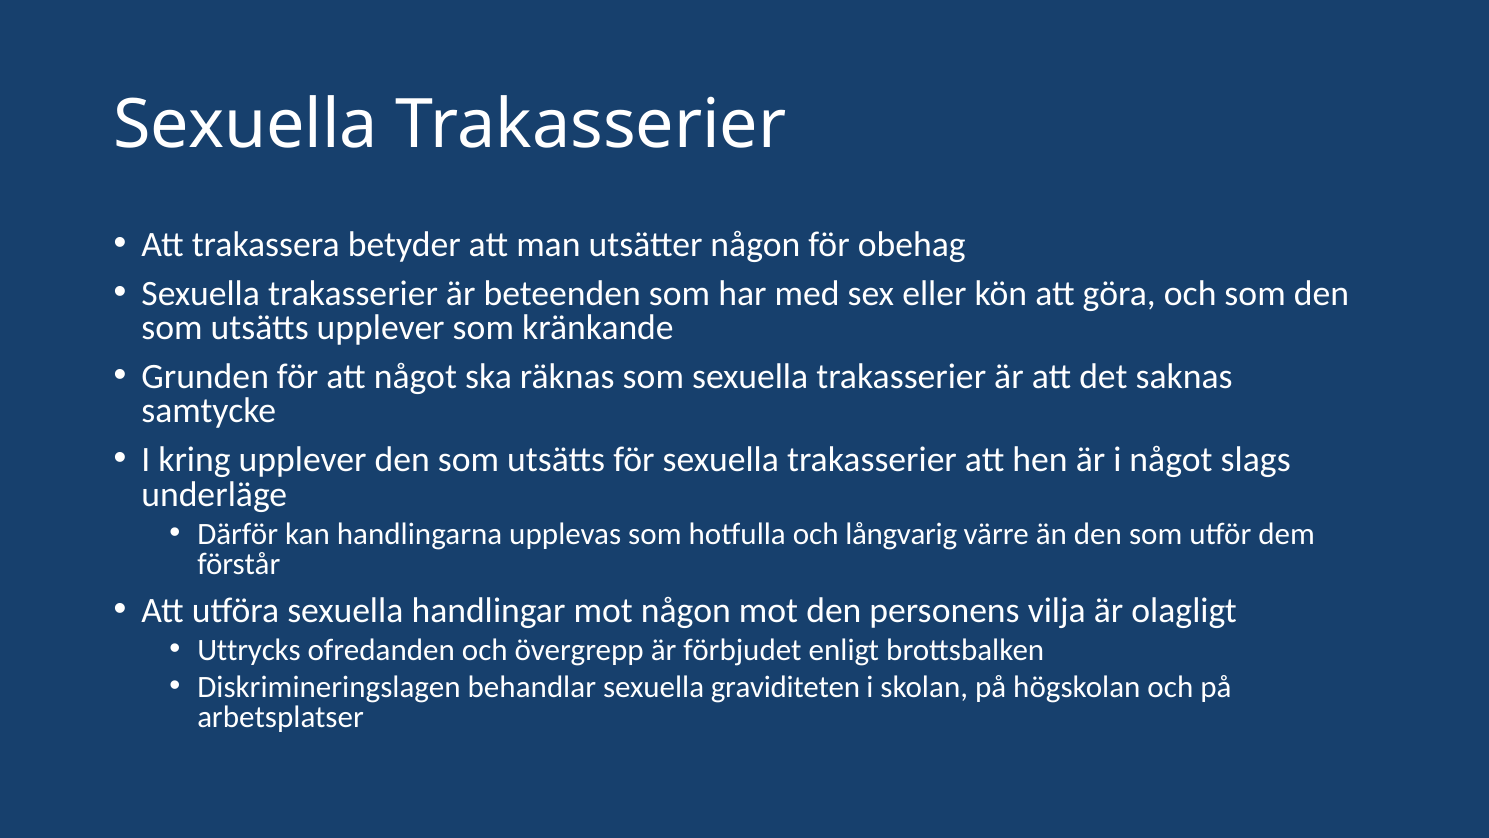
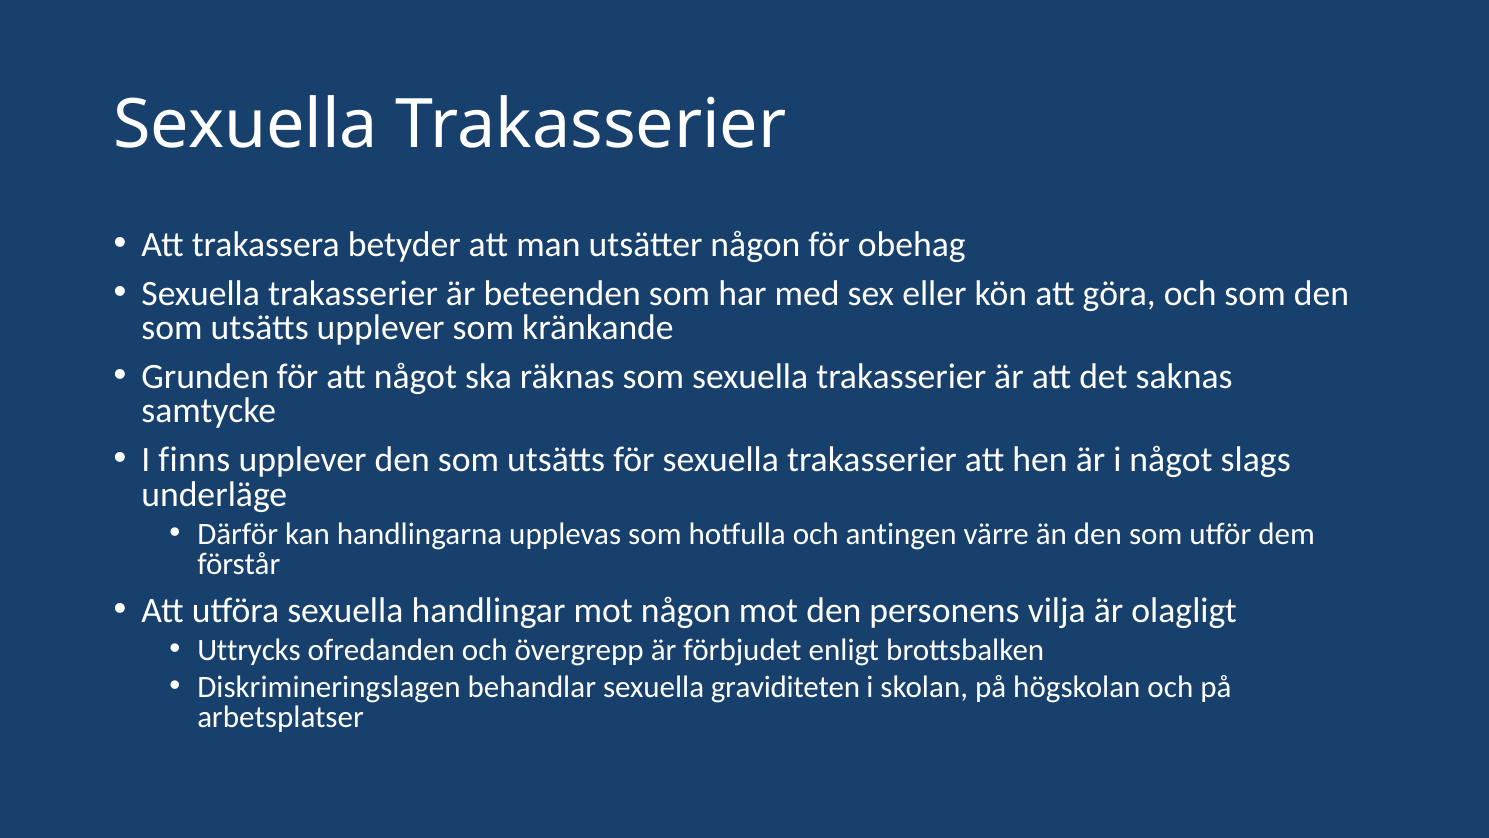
kring: kring -> finns
långvarig: långvarig -> antingen
